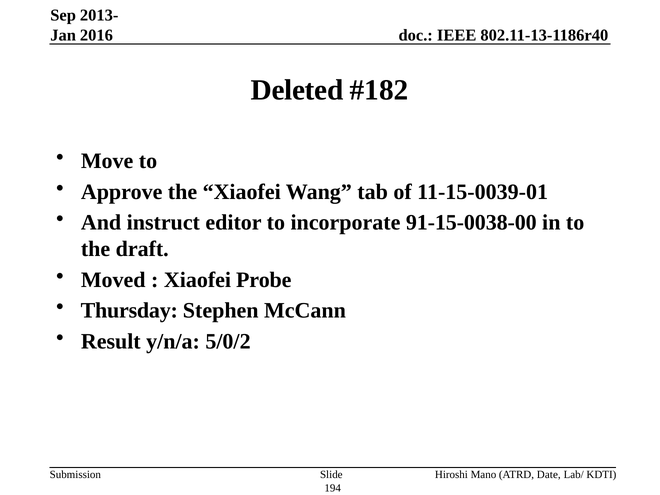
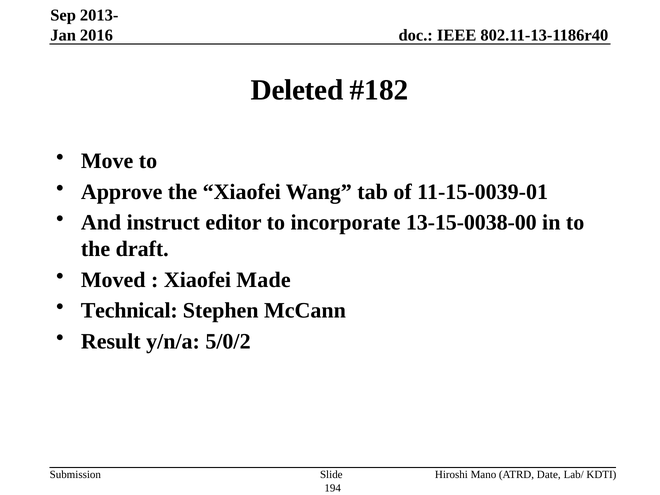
91-15-0038-00: 91-15-0038-00 -> 13-15-0038-00
Probe: Probe -> Made
Thursday: Thursday -> Technical
